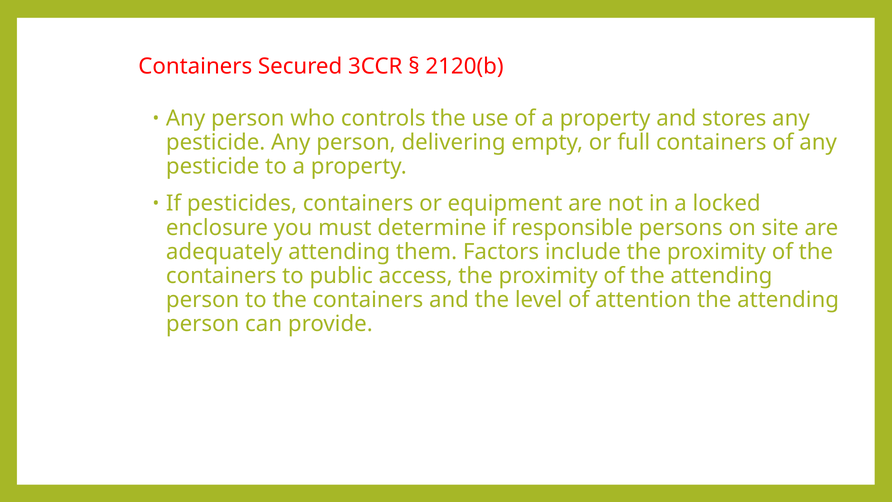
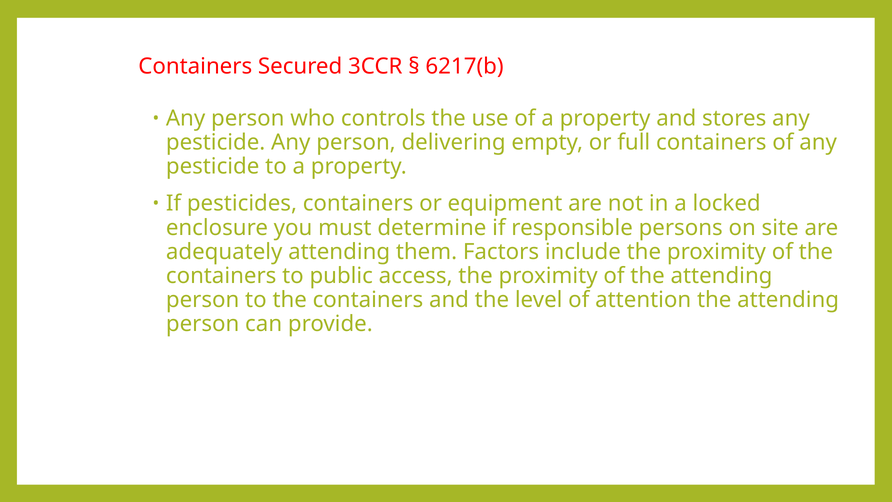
2120(b: 2120(b -> 6217(b
